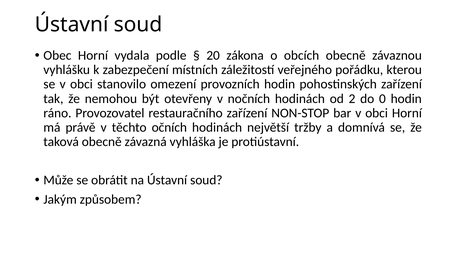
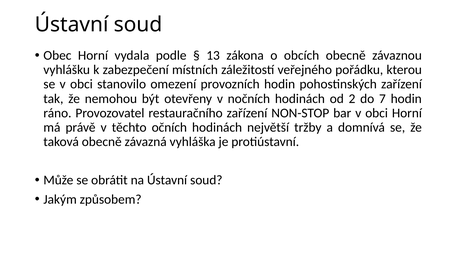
20: 20 -> 13
0: 0 -> 7
